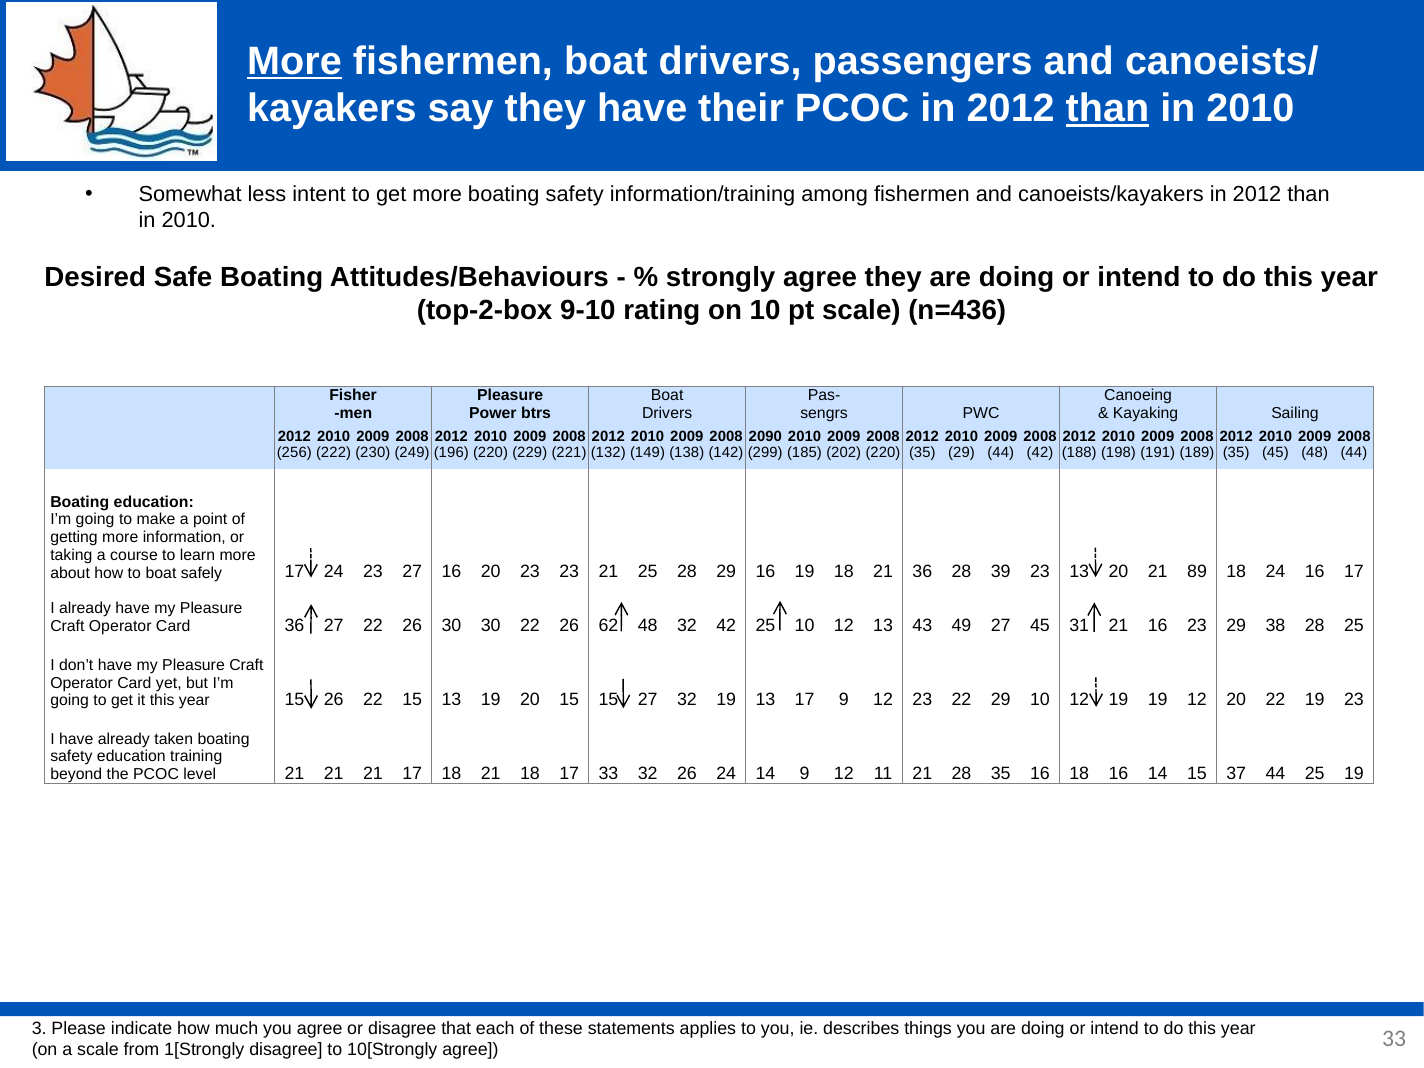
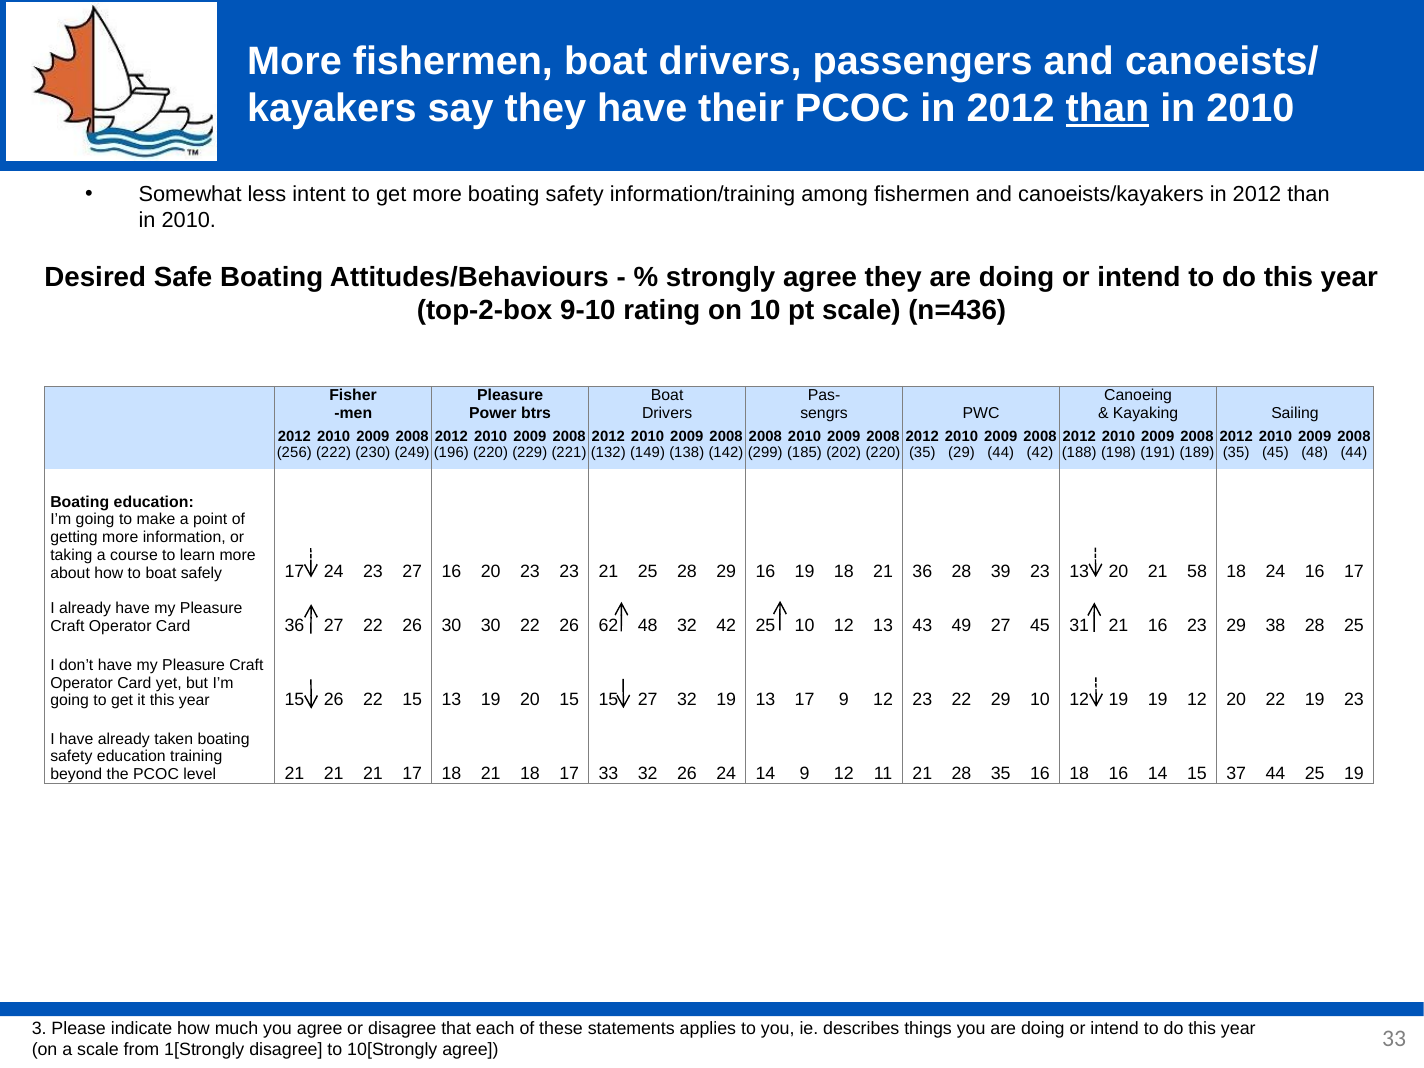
More at (295, 61) underline: present -> none
2090 at (765, 436): 2090 -> 2008
89: 89 -> 58
